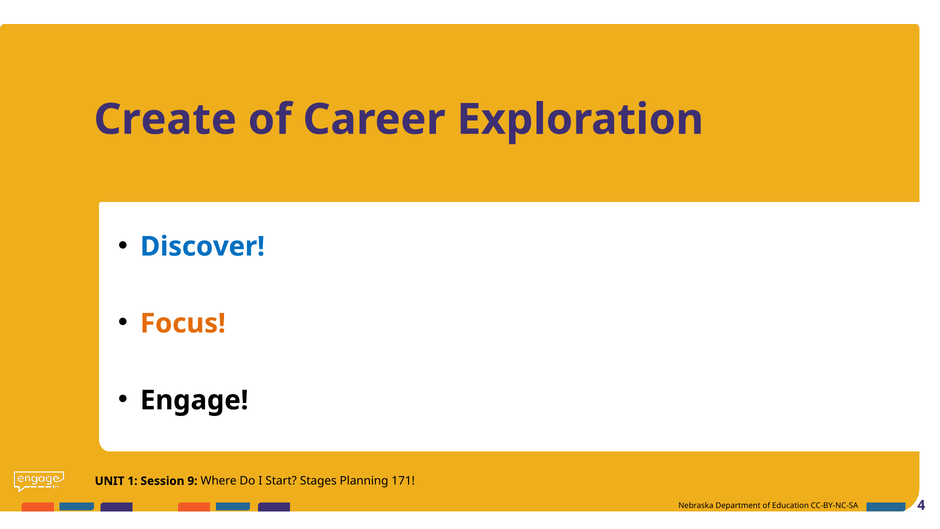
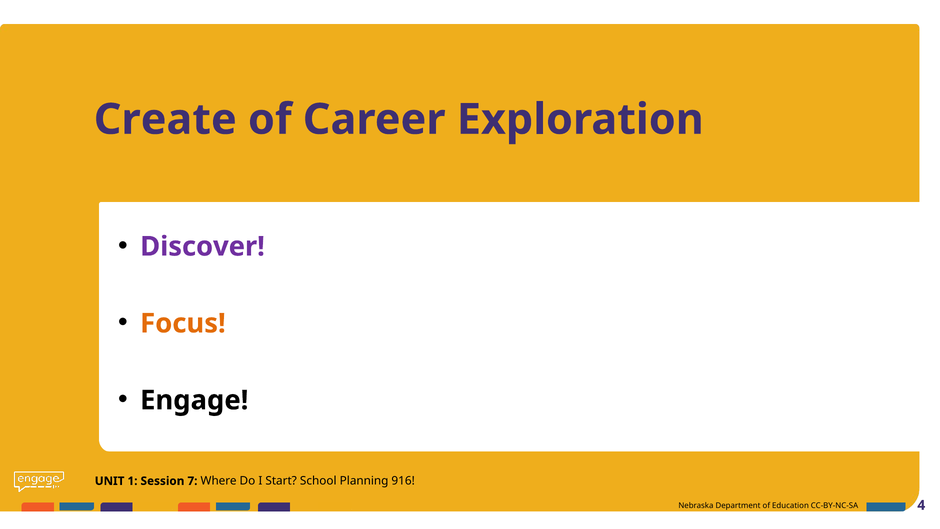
Discover colour: blue -> purple
9: 9 -> 7
Stages: Stages -> School
171: 171 -> 916
